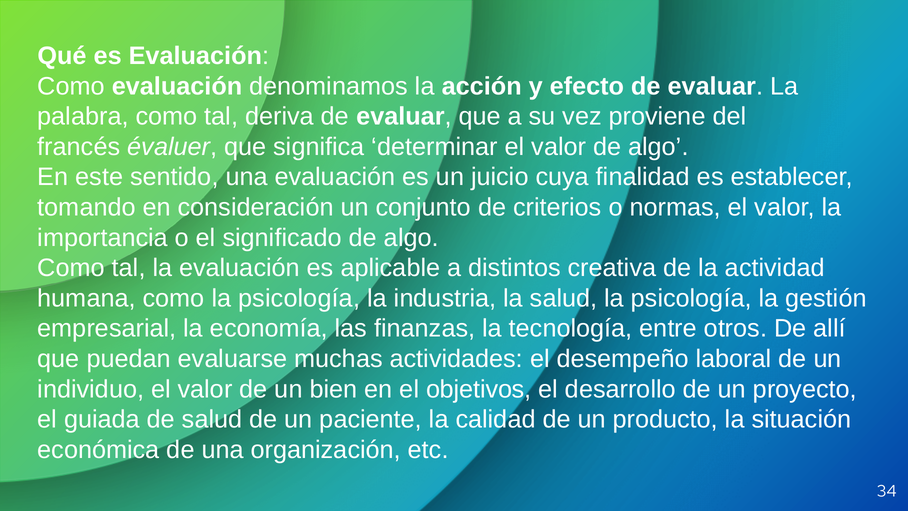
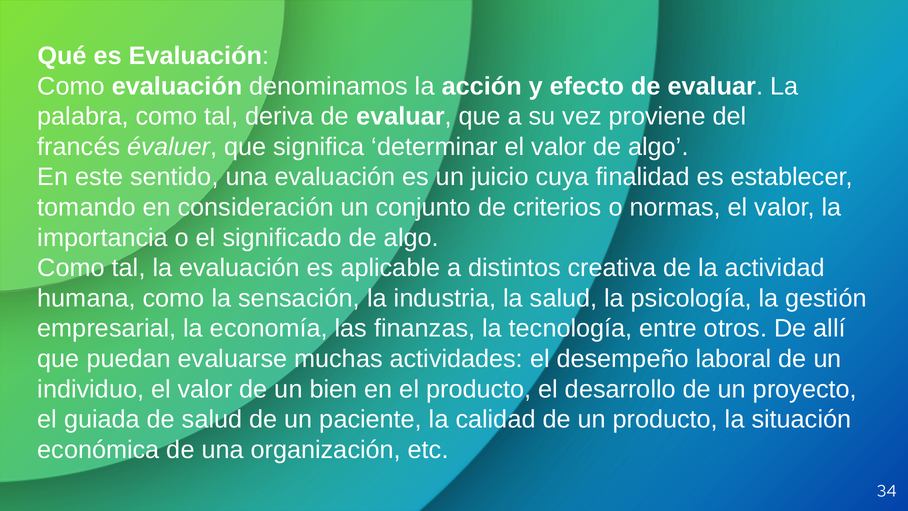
como la psicología: psicología -> sensación
el objetivos: objetivos -> producto
